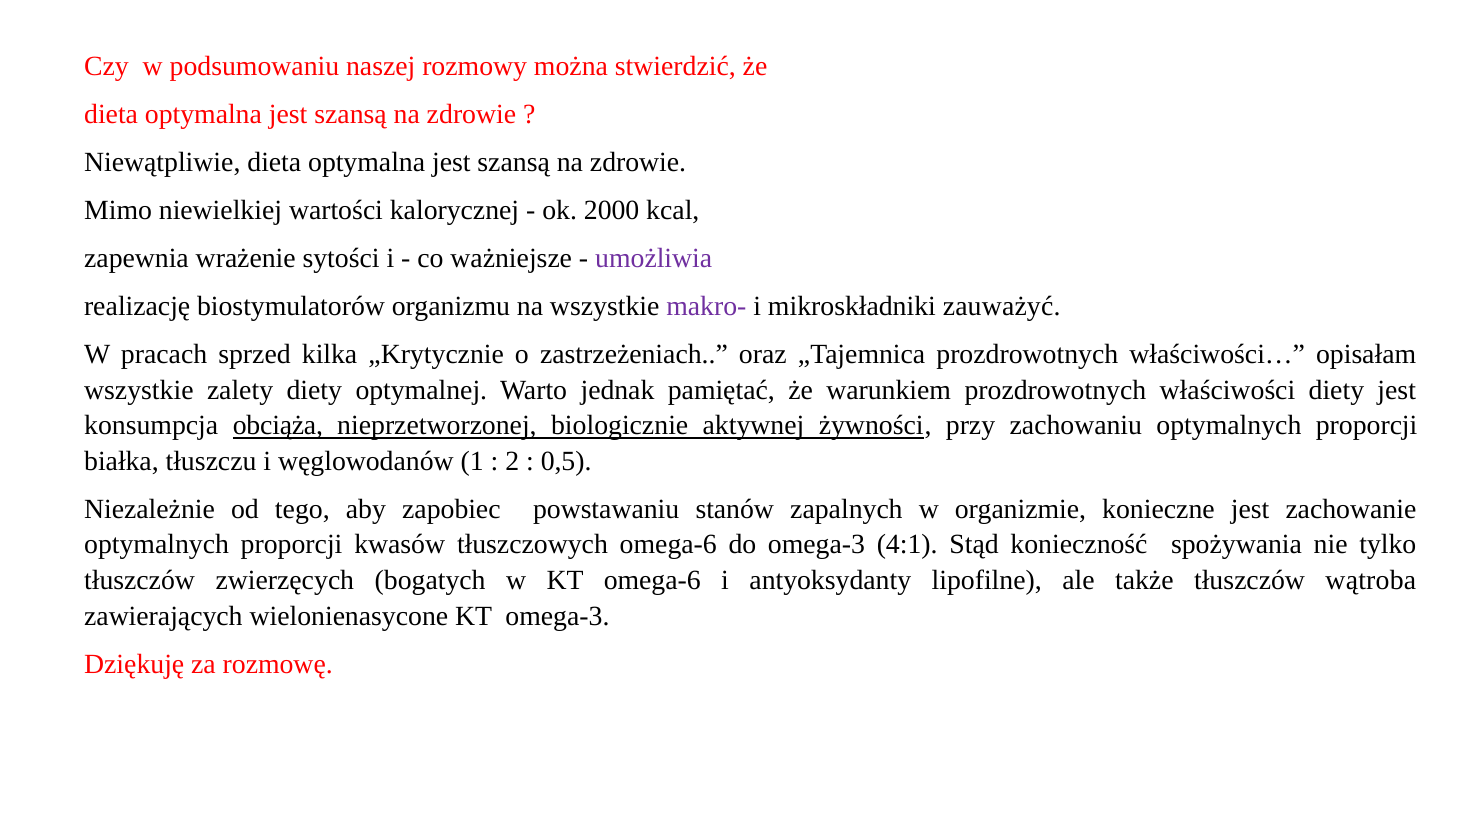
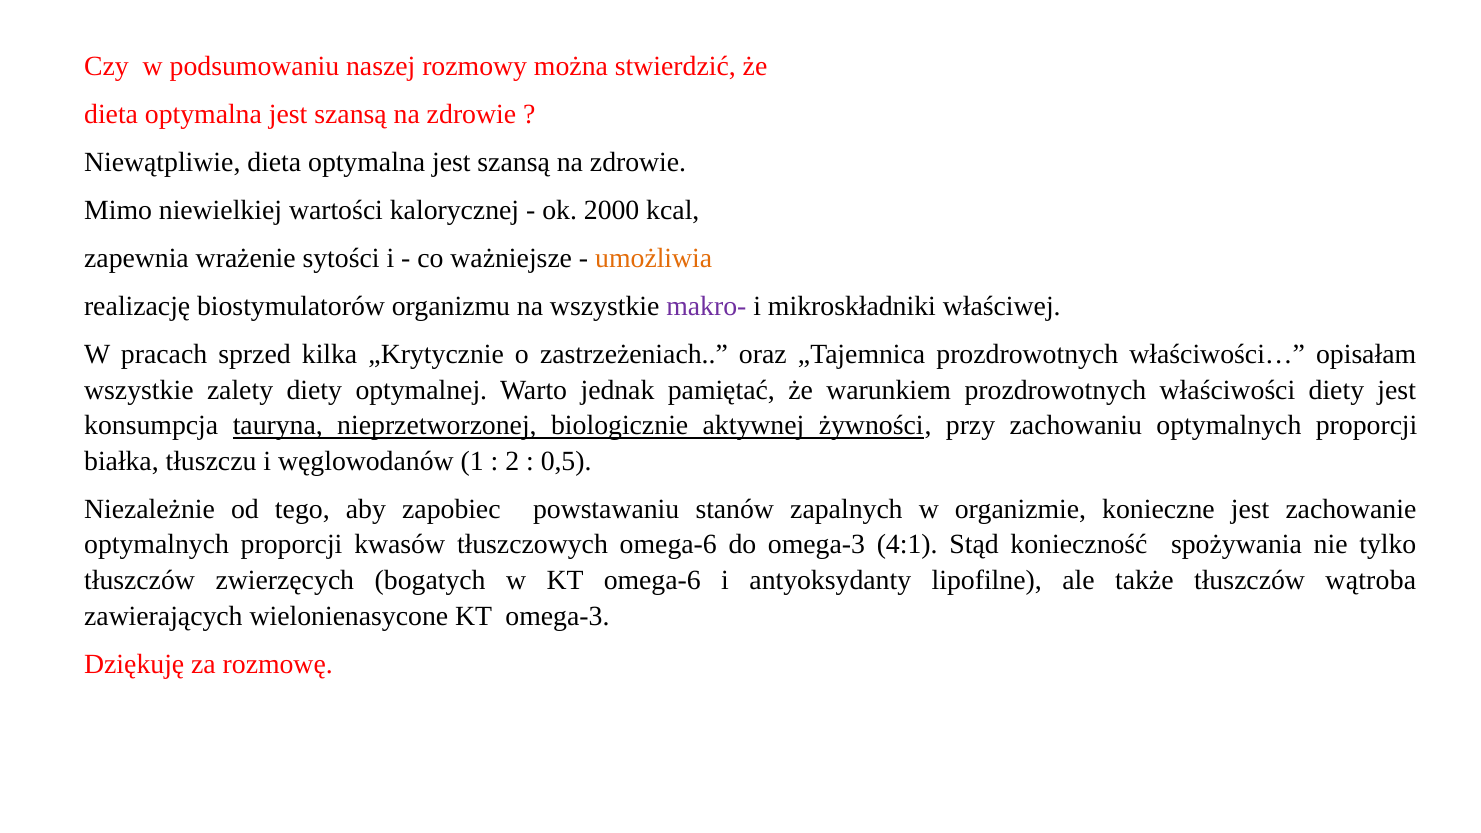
umożliwia colour: purple -> orange
zauważyć: zauważyć -> właściwej
obciąża: obciąża -> tauryna
